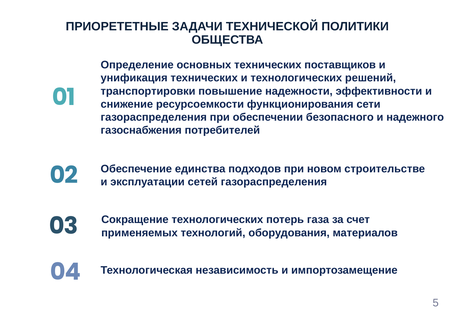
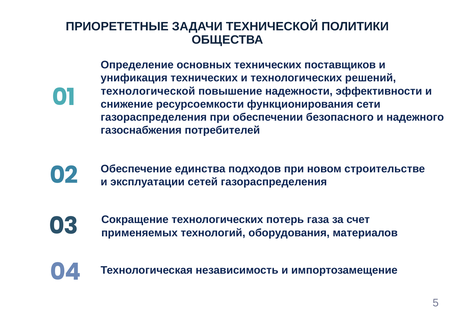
транспортировки: транспортировки -> технологической
